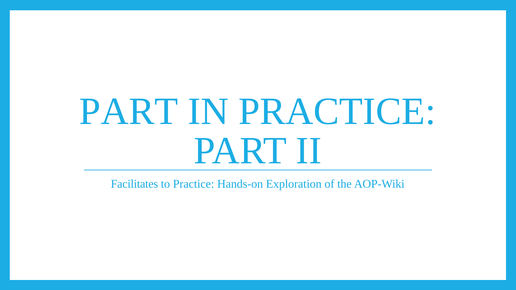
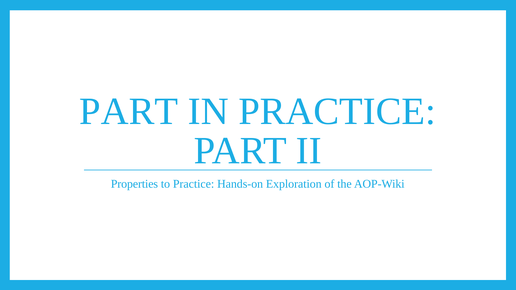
Facilitates: Facilitates -> Properties
